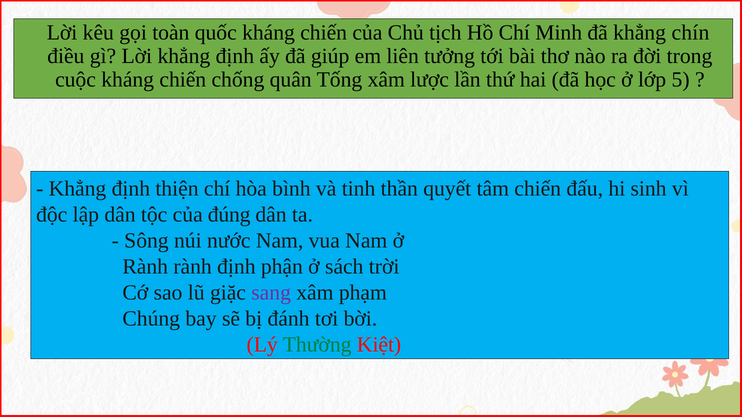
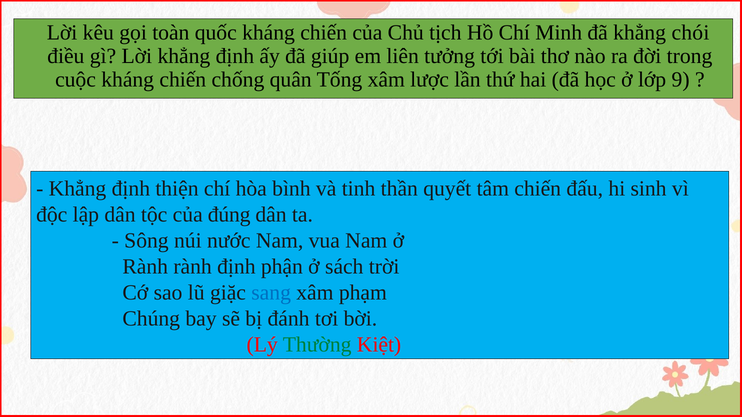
chín: chín -> chói
5: 5 -> 9
sang colour: purple -> blue
